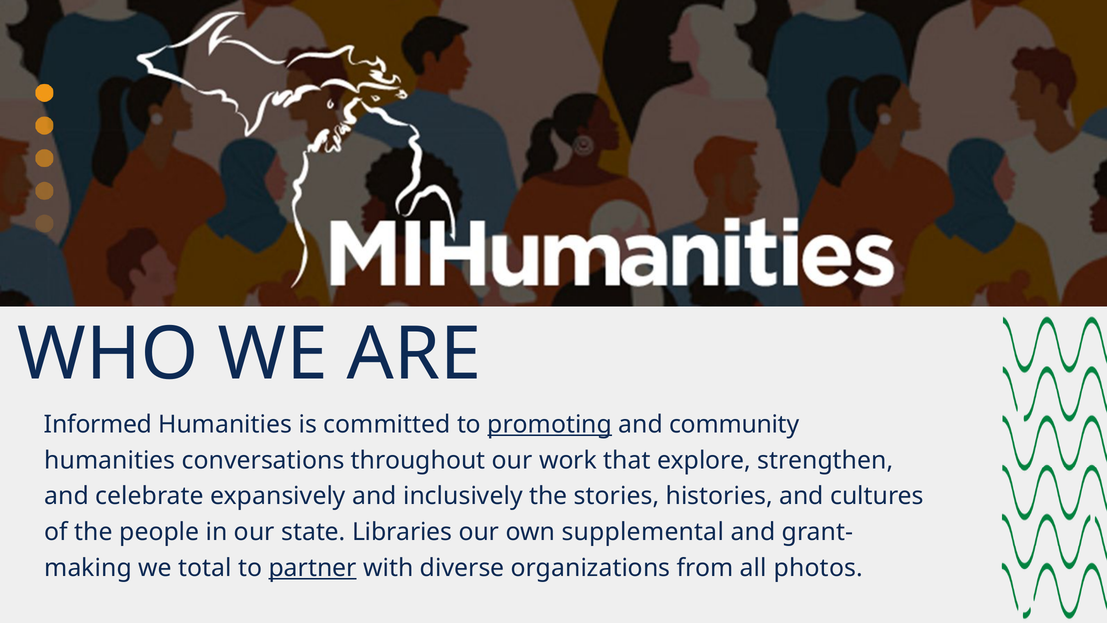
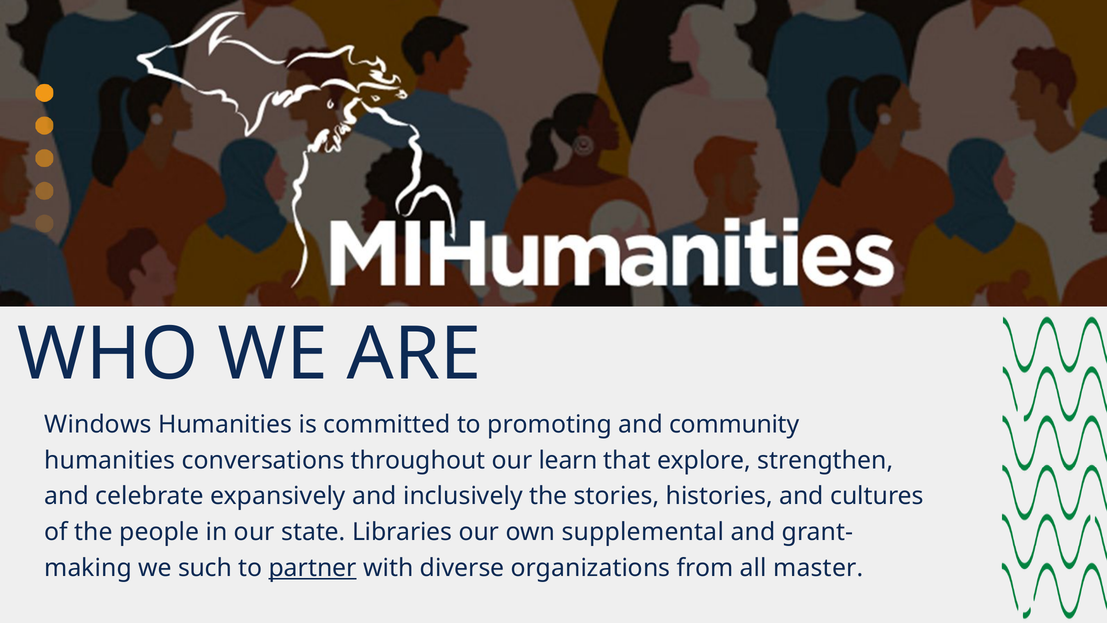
Informed: Informed -> Windows
promoting underline: present -> none
work: work -> learn
total: total -> such
photos: photos -> master
